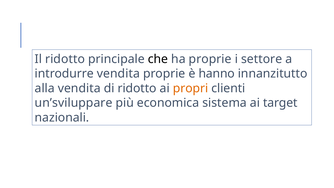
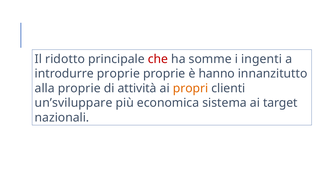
che colour: black -> red
ha proprie: proprie -> somme
settore: settore -> ingenti
introdurre vendita: vendita -> proprie
alla vendita: vendita -> proprie
di ridotto: ridotto -> attività
